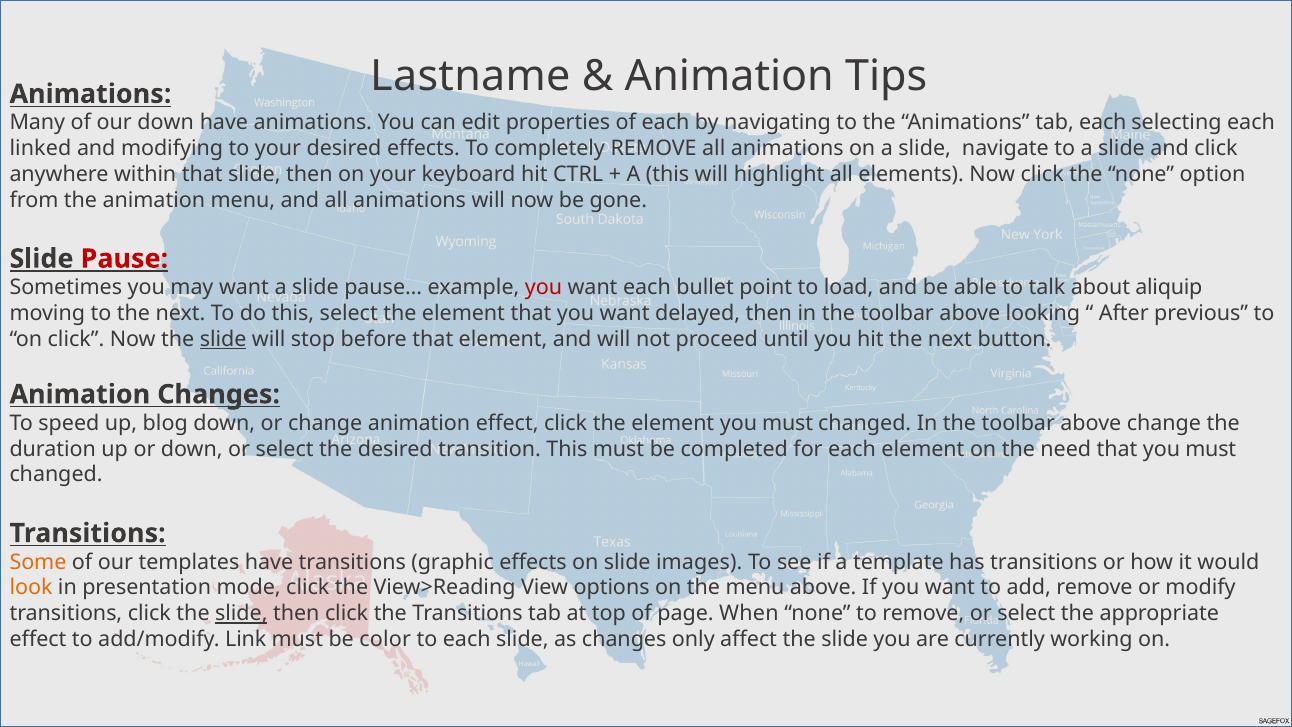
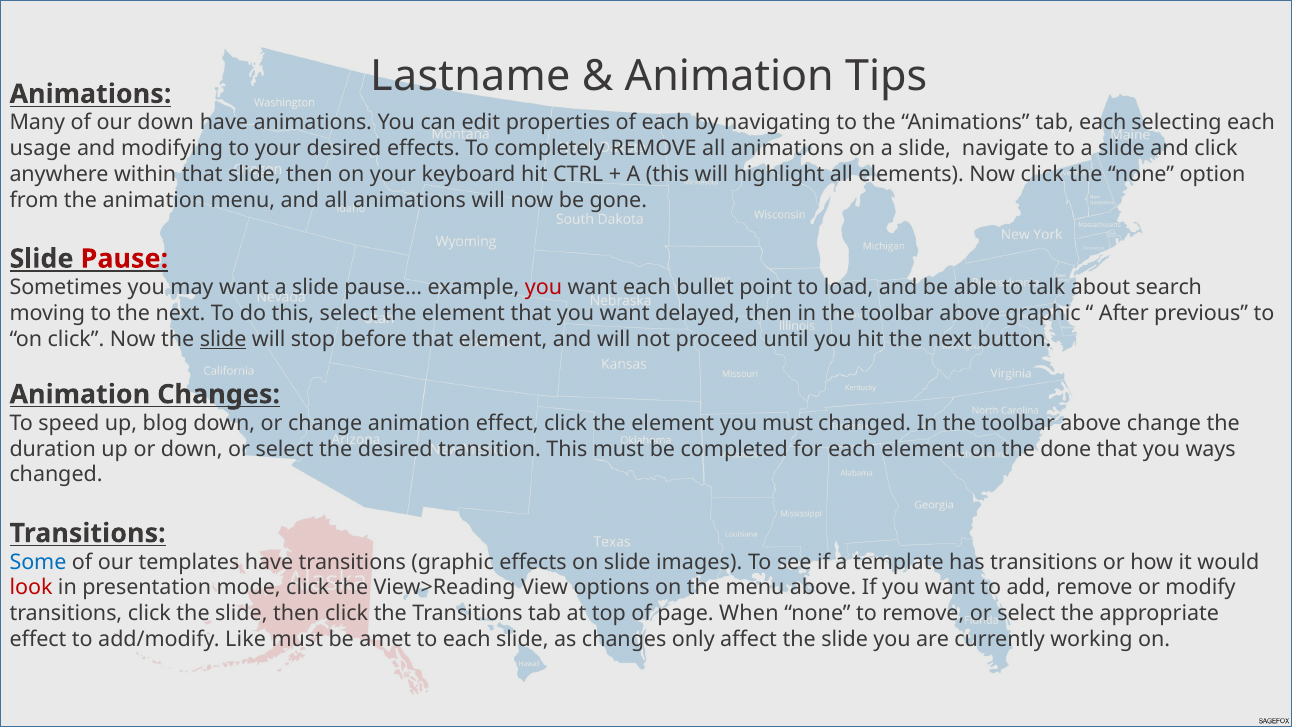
linked: linked -> usage
aliquip: aliquip -> search
above looking: looking -> graphic
need: need -> done
that you must: must -> ways
Some colour: orange -> blue
look colour: orange -> red
slide at (241, 613) underline: present -> none
Link: Link -> Like
color: color -> amet
